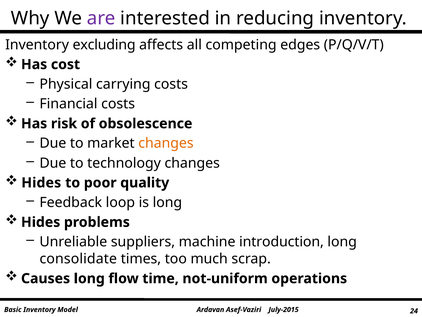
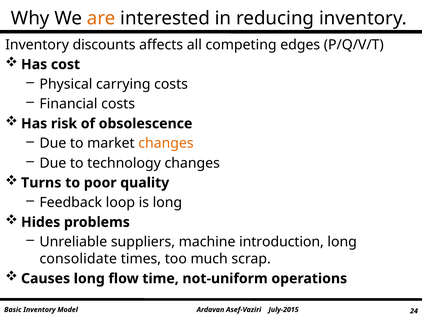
are colour: purple -> orange
excluding: excluding -> discounts
Hides at (41, 182): Hides -> Turns
